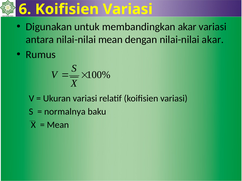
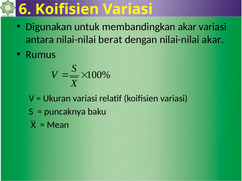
nilai-nilai mean: mean -> berat
normalnya: normalnya -> puncaknya
